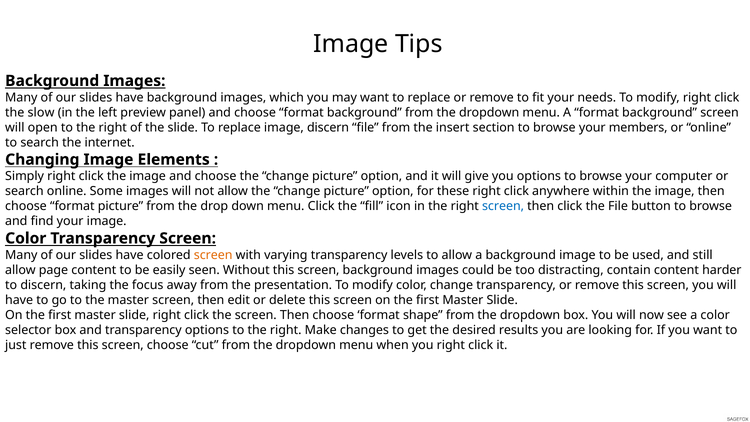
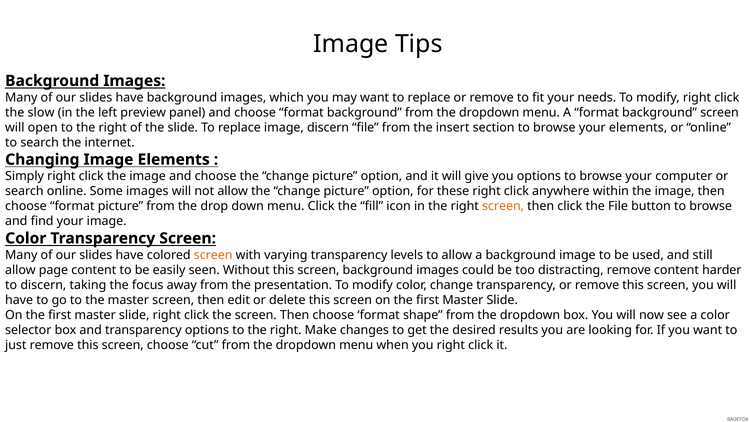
your members: members -> elements
screen at (503, 206) colour: blue -> orange
distracting contain: contain -> remove
